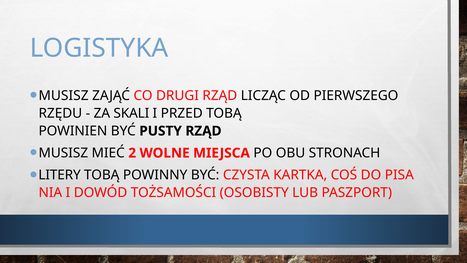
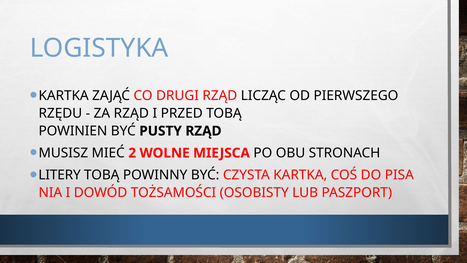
MUSISZ at (64, 96): MUSISZ -> KARTKA
ZA SKALI: SKALI -> RZĄD
